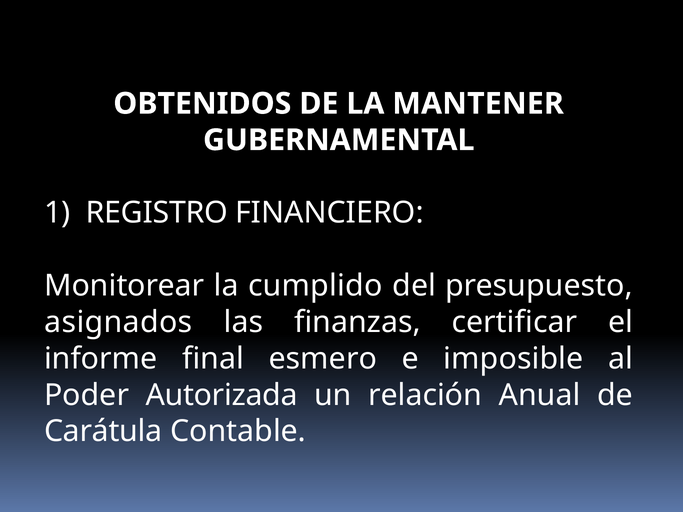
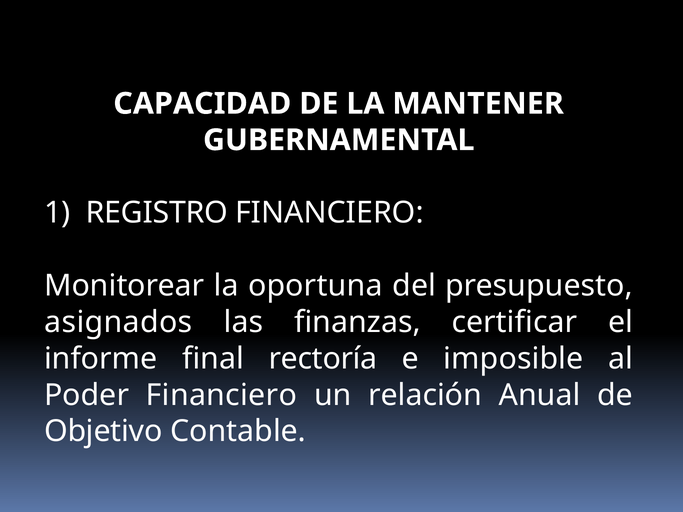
OBTENIDOS: OBTENIDOS -> CAPACIDAD
cumplido: cumplido -> oportuna
esmero: esmero -> rectoría
Poder Autorizada: Autorizada -> Financiero
Carátula: Carátula -> Objetivo
